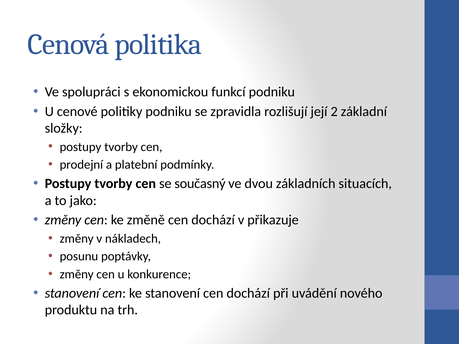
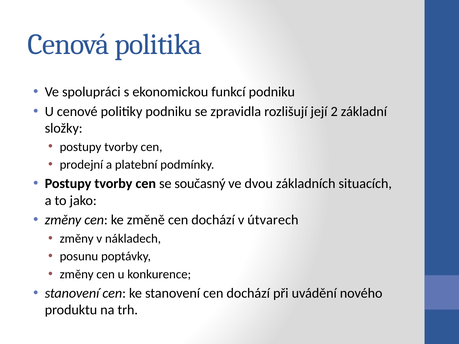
přikazuje: přikazuje -> útvarech
